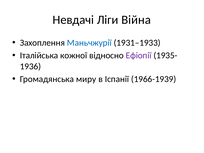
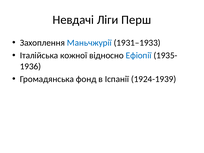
Війна: Війна -> Перш
Ефіопії colour: purple -> blue
миру: миру -> фонд
1966-1939: 1966-1939 -> 1924-1939
